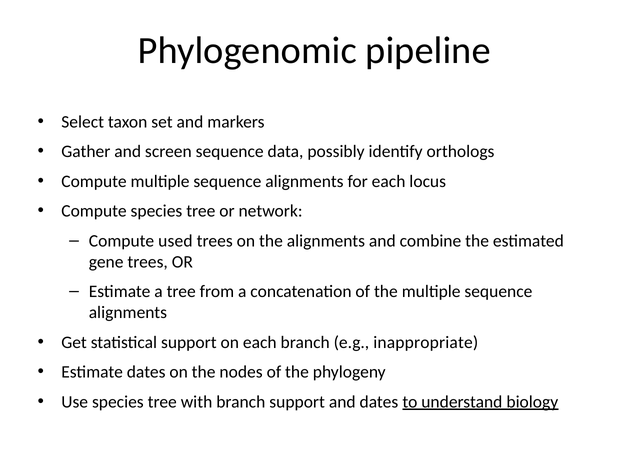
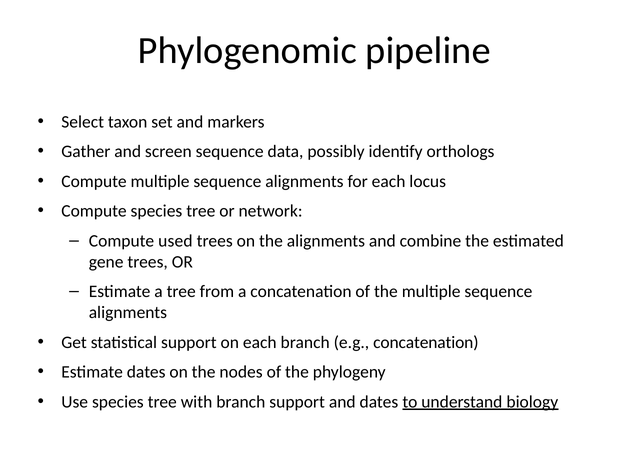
e.g inappropriate: inappropriate -> concatenation
